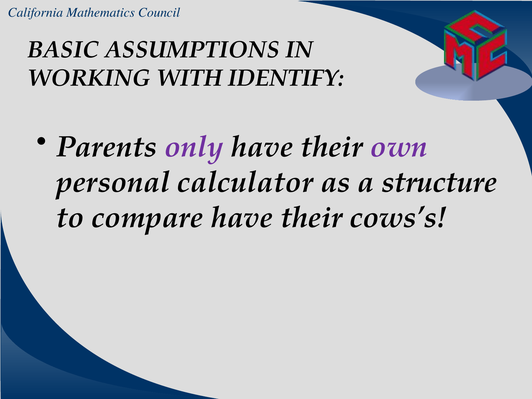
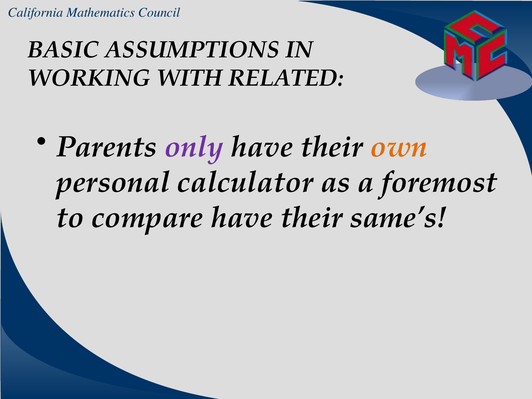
IDENTIFY: IDENTIFY -> RELATED
own colour: purple -> orange
structure: structure -> foremost
cows’s: cows’s -> same’s
